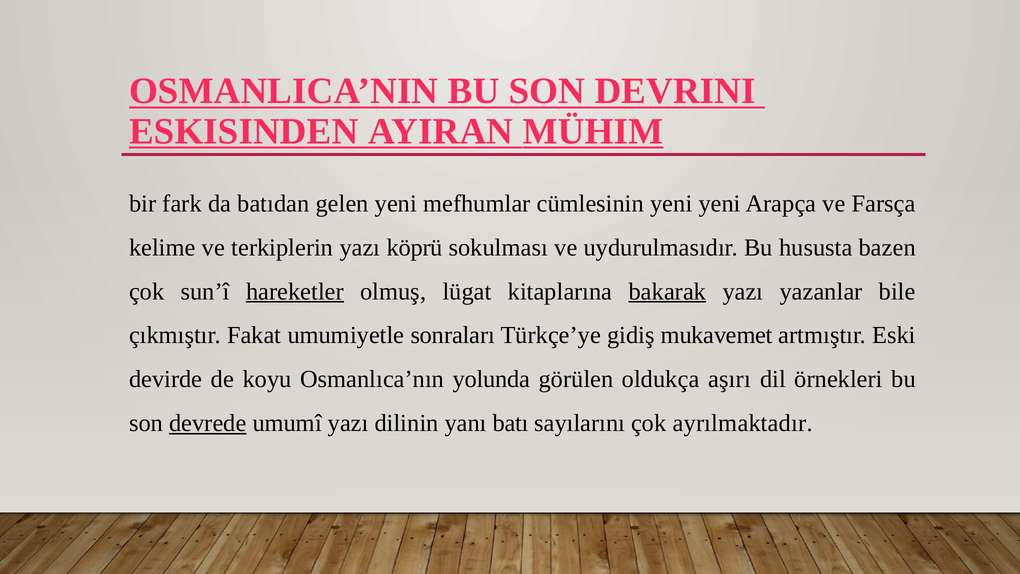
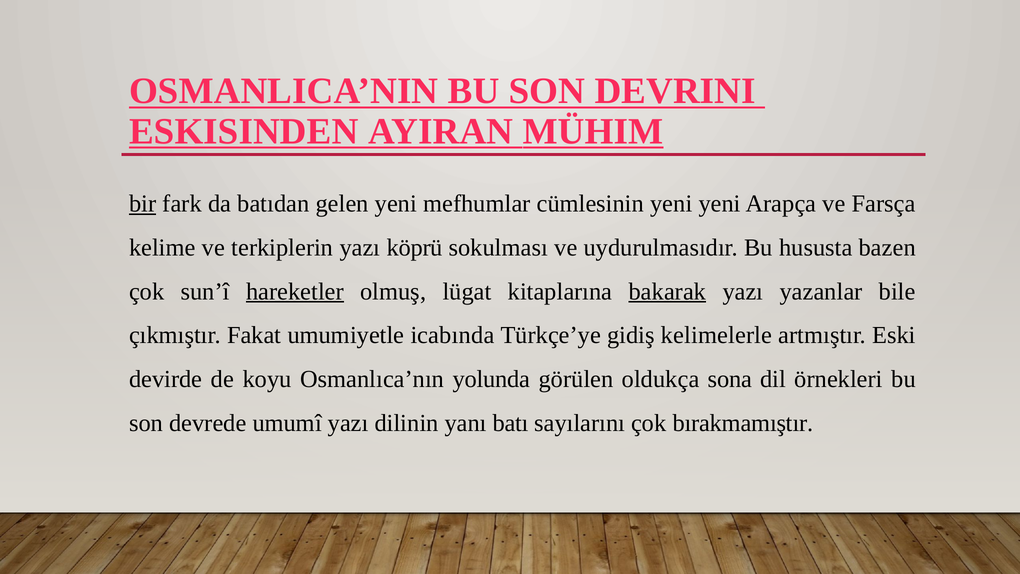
bir underline: none -> present
sonraları: sonraları -> icabında
mukavemet: mukavemet -> kelimelerle
aşırı: aşırı -> sona
devrede underline: present -> none
ayrılmaktadır: ayrılmaktadır -> bırakmamıştır
